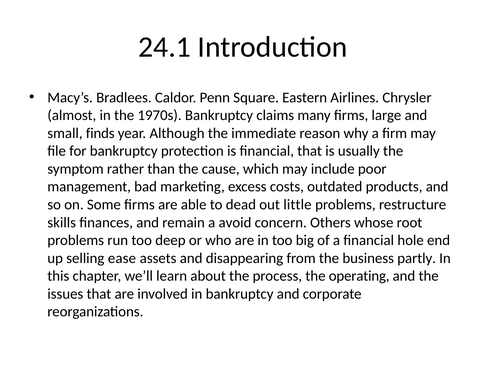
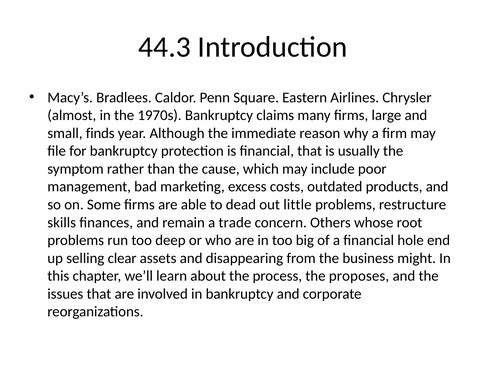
24.1: 24.1 -> 44.3
avoid: avoid -> trade
ease: ease -> clear
partly: partly -> might
operating: operating -> proposes
